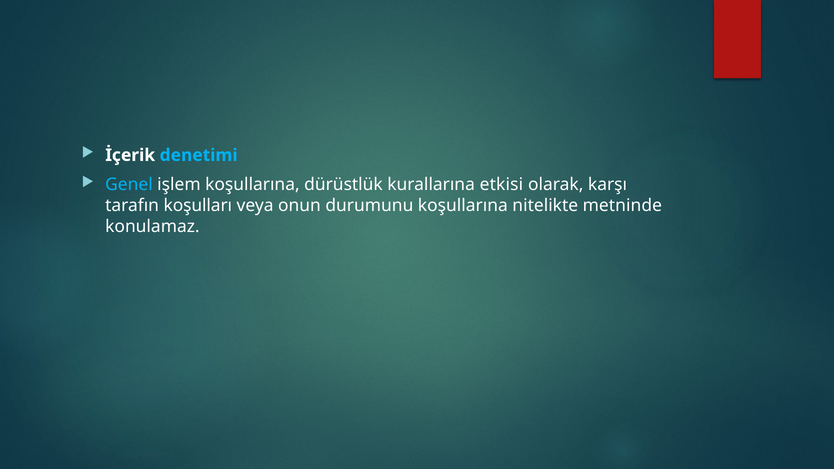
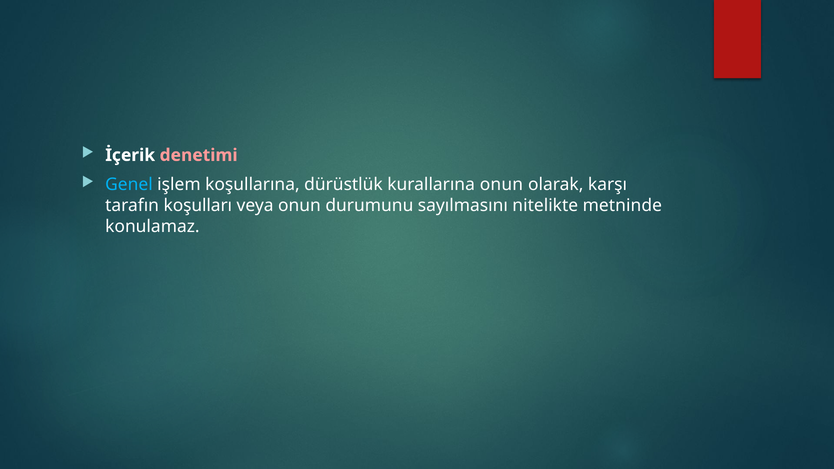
denetimi colour: light blue -> pink
kurallarına etkisi: etkisi -> onun
durumunu koşullarına: koşullarına -> sayılmasını
